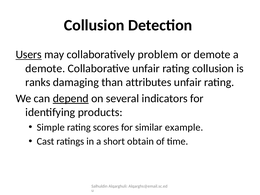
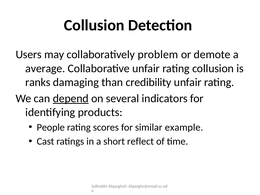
Users underline: present -> none
demote at (45, 68): demote -> average
attributes: attributes -> credibility
Simple: Simple -> People
obtain: obtain -> reflect
